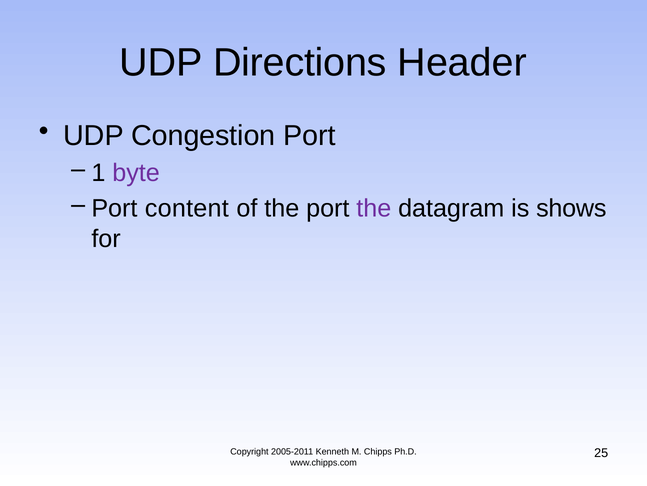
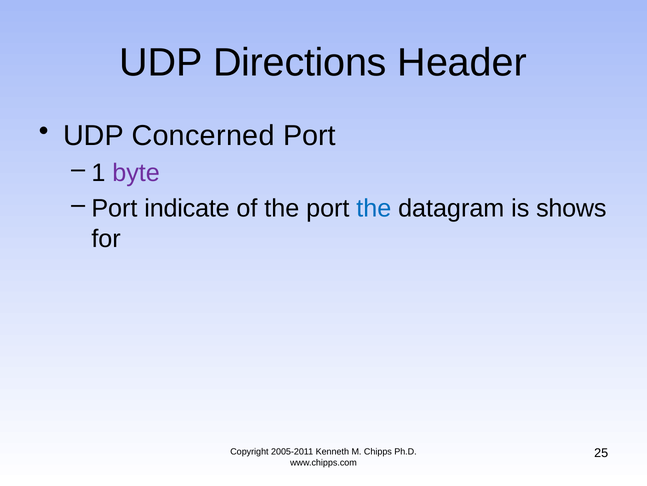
Congestion: Congestion -> Concerned
content: content -> indicate
the at (374, 208) colour: purple -> blue
